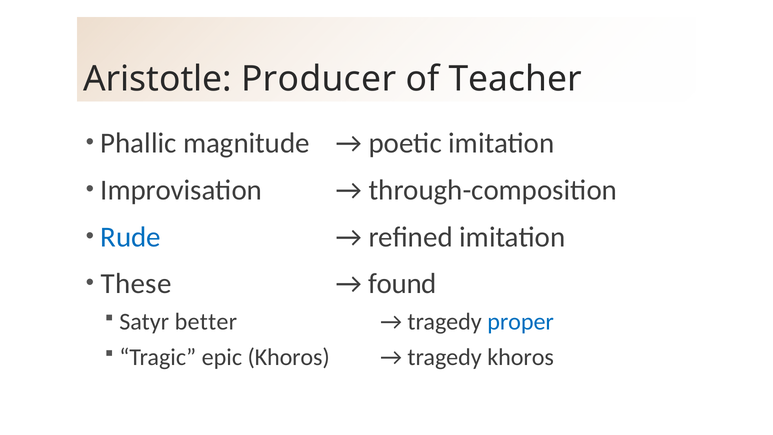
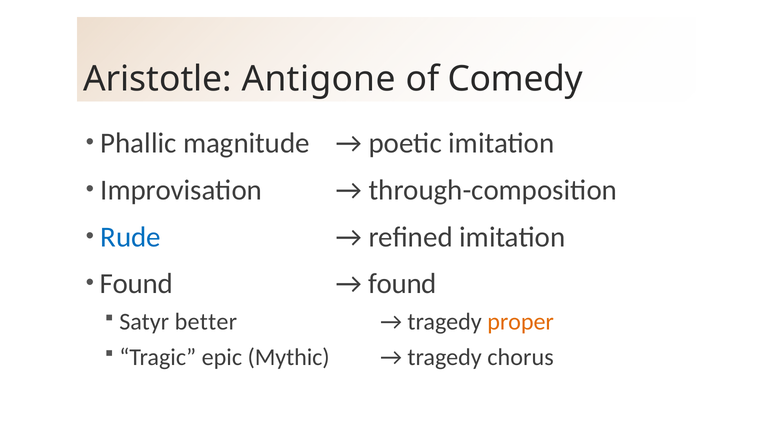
Producer: Producer -> Antigone
Teacher: Teacher -> Comedy
These at (136, 284): These -> Found
proper colour: blue -> orange
epic Khoros: Khoros -> Mythic
tragedy khoros: khoros -> chorus
